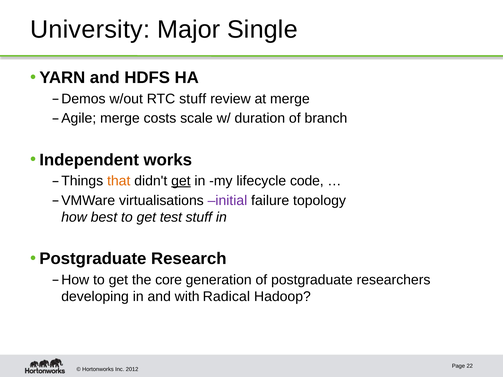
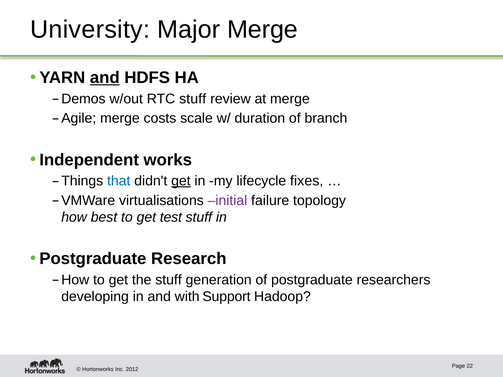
Major Single: Single -> Merge
and at (105, 78) underline: none -> present
that colour: orange -> blue
code: code -> fixes
the core: core -> stuff
Radical: Radical -> Support
